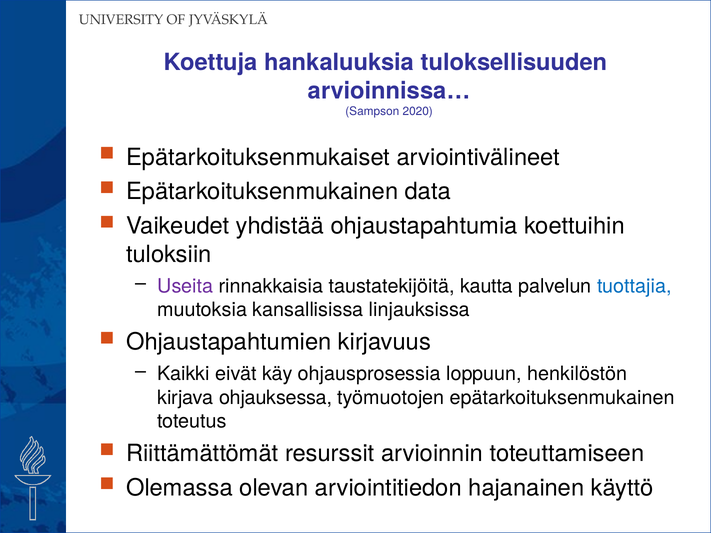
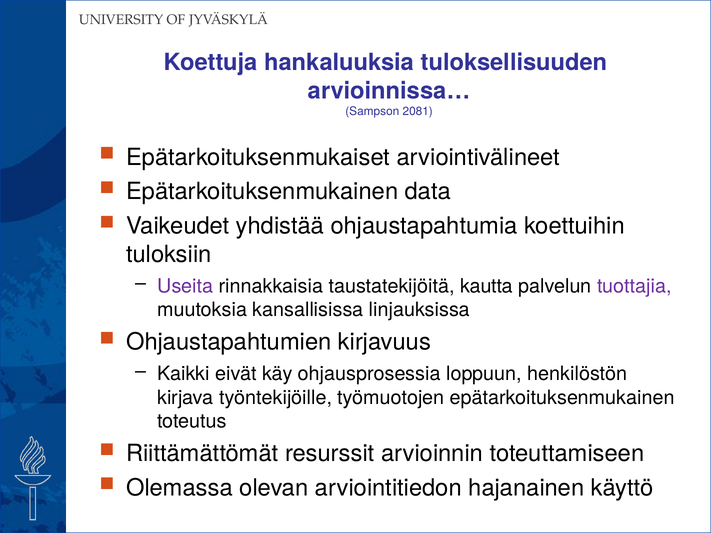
2020: 2020 -> 2081
tuottajia colour: blue -> purple
ohjauksessa: ohjauksessa -> työntekijöille
